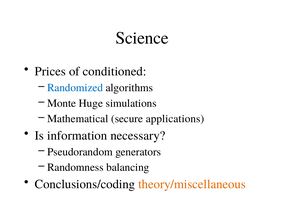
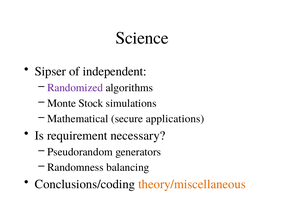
Prices: Prices -> Sipser
conditioned: conditioned -> independent
Randomized colour: blue -> purple
Huge: Huge -> Stock
information: information -> requirement
